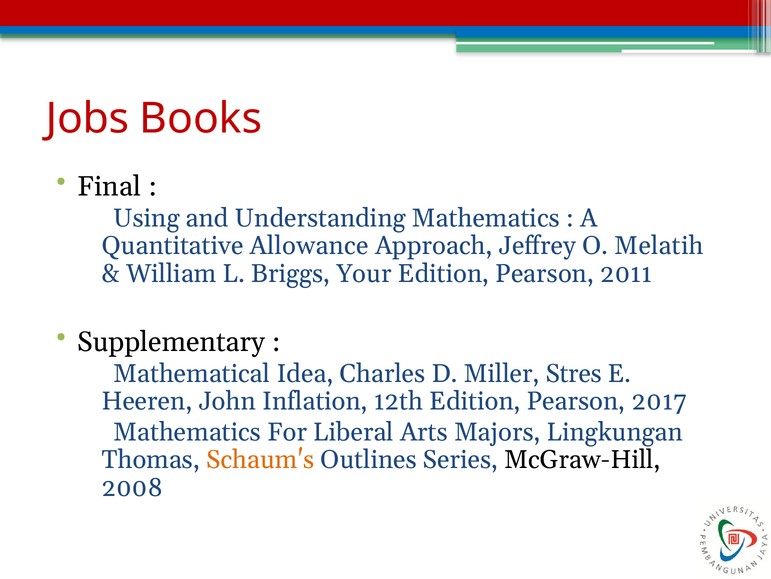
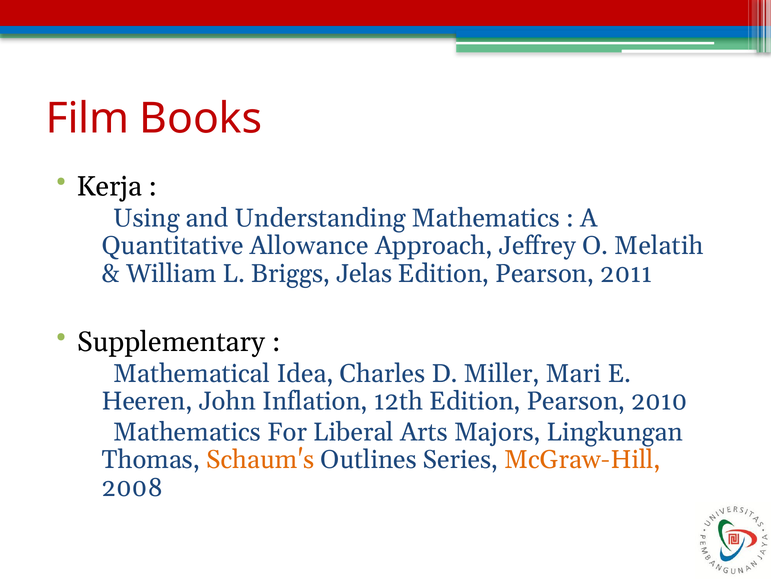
Jobs: Jobs -> Film
Final: Final -> Kerja
Your: Your -> Jelas
Stres: Stres -> Mari
2017: 2017 -> 2010
McGraw-Hill colour: black -> orange
